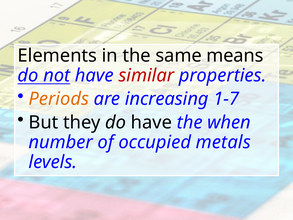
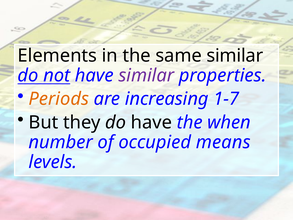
same means: means -> similar
similar at (146, 75) colour: red -> purple
metals: metals -> means
